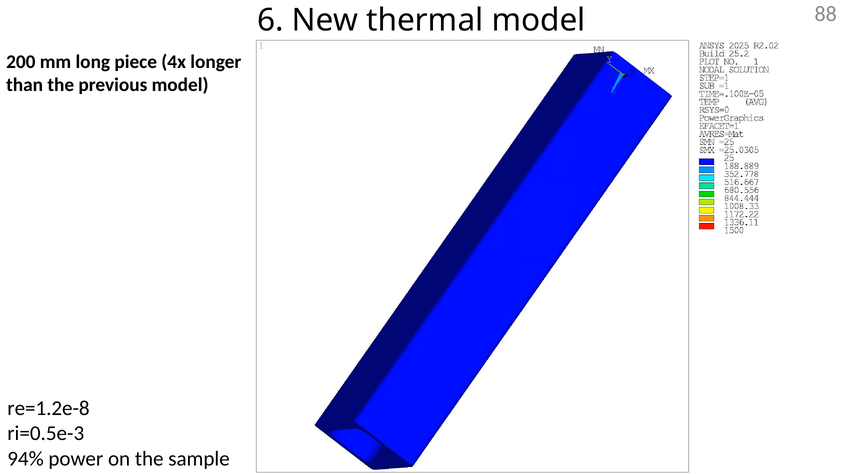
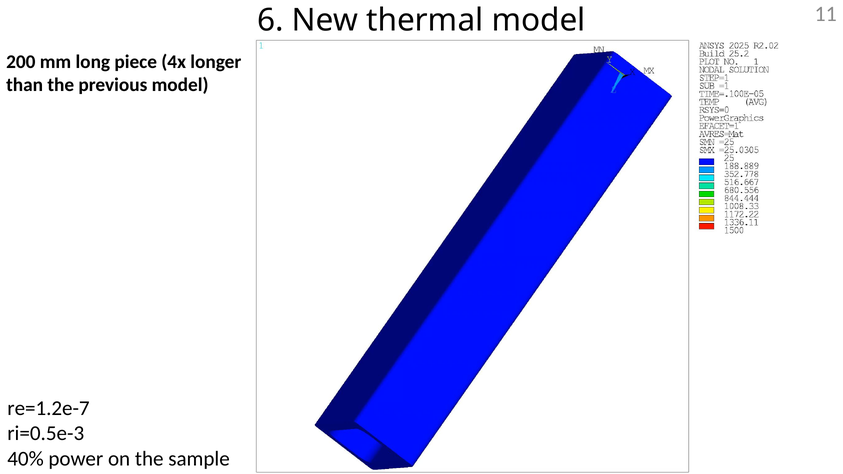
88: 88 -> 11
re=1.2e-8: re=1.2e-8 -> re=1.2e-7
94%: 94% -> 40%
